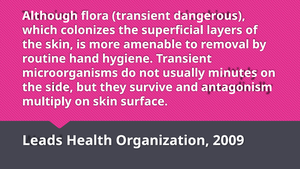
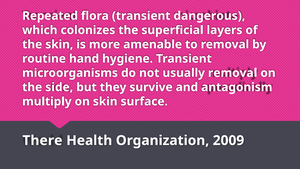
Although: Although -> Repeated
usually minutes: minutes -> removal
Leads: Leads -> There
